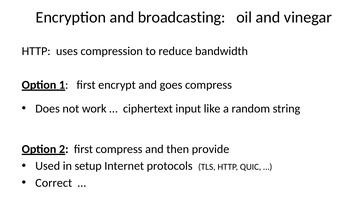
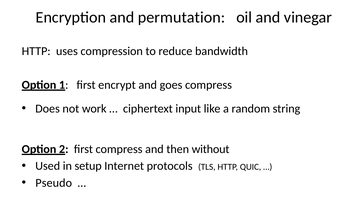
broadcasting: broadcasting -> permutation
provide: provide -> without
Correct: Correct -> Pseudo
